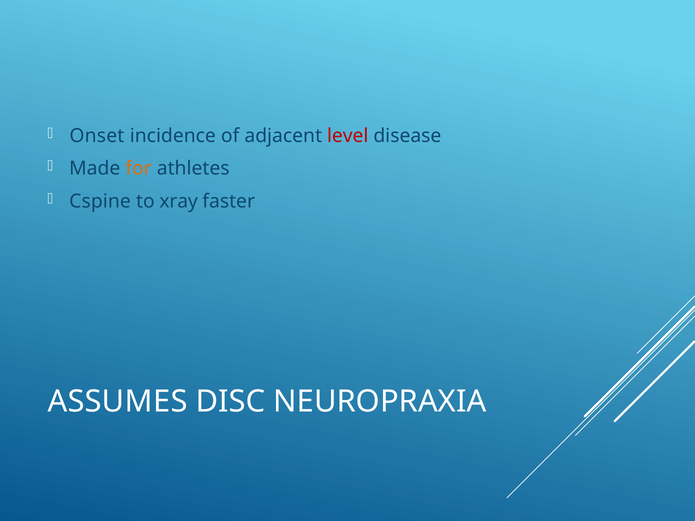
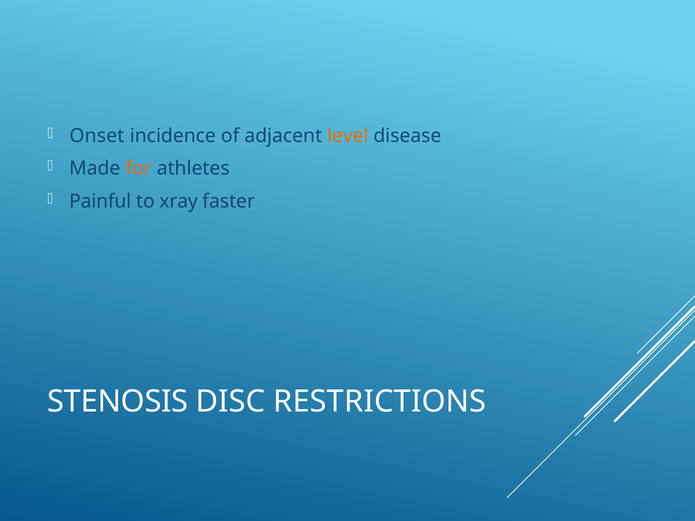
level colour: red -> orange
Cspine: Cspine -> Painful
ASSUMES: ASSUMES -> STENOSIS
NEUROPRAXIA: NEUROPRAXIA -> RESTRICTIONS
